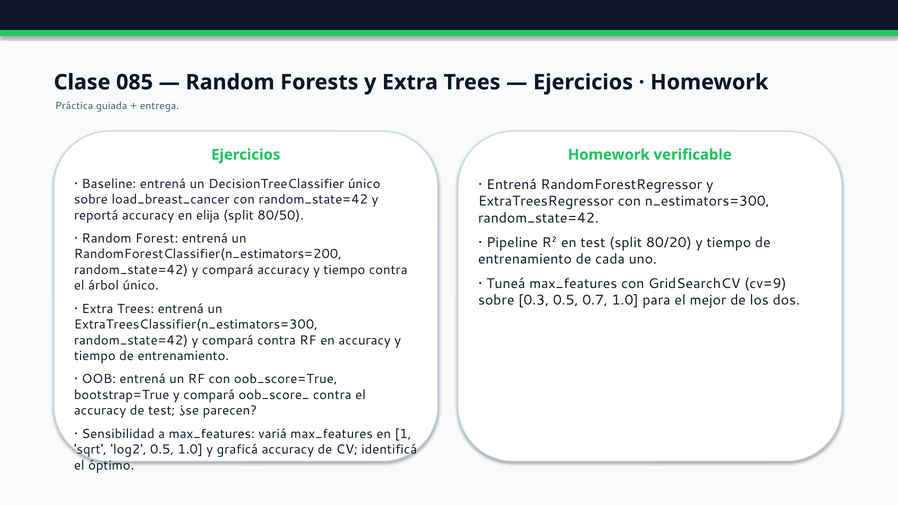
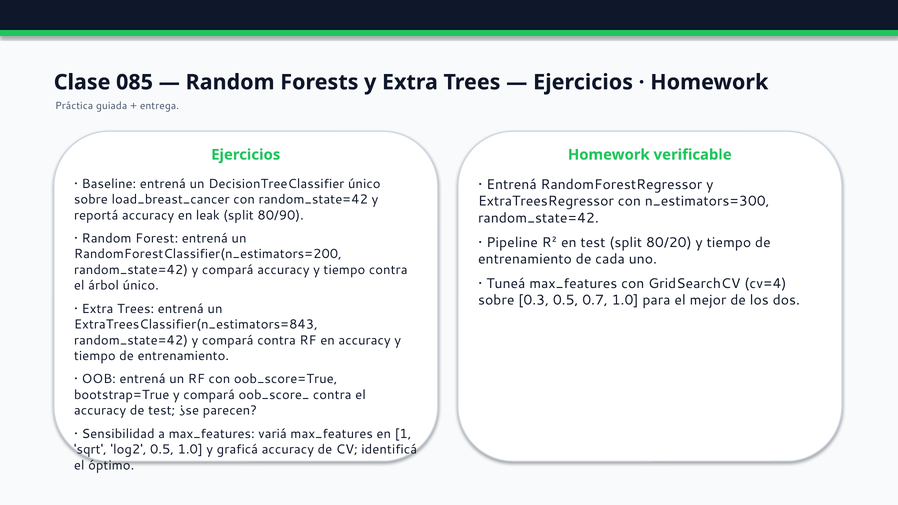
elija: elija -> leak
80/50: 80/50 -> 80/90
cv=9: cv=9 -> cv=4
ExtraTreesClassifier(n_estimators=300: ExtraTreesClassifier(n_estimators=300 -> ExtraTreesClassifier(n_estimators=843
